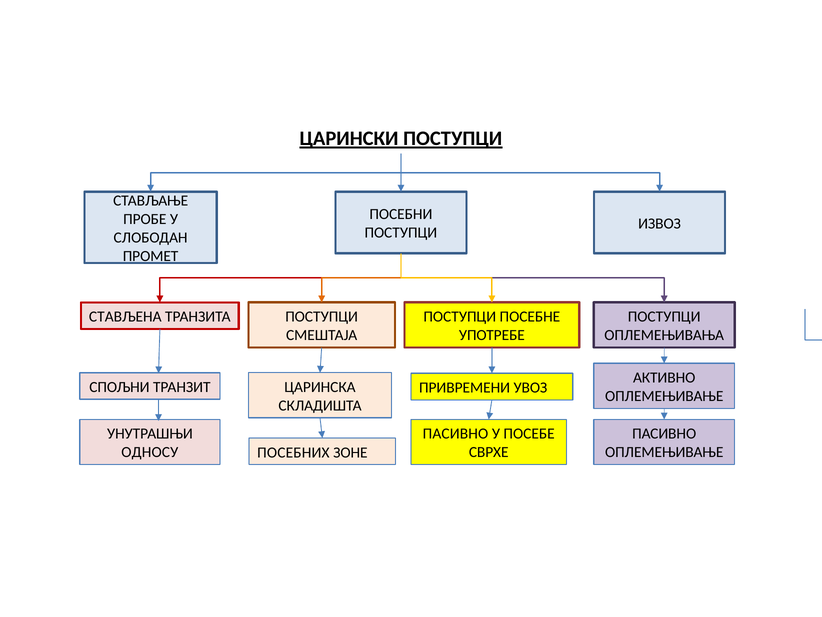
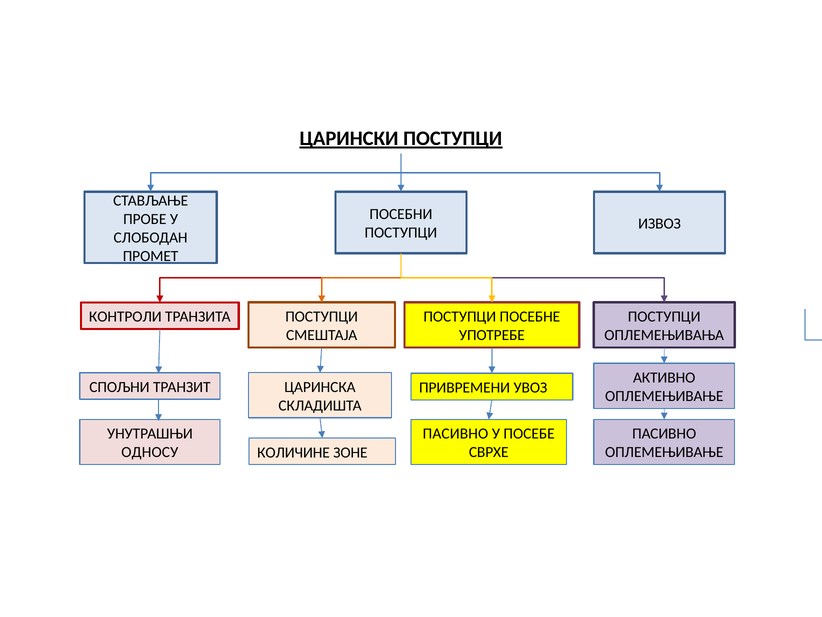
СТАВЉЕНА: СТАВЉЕНА -> КОНТРОЛИ
ПОСЕБНИХ: ПОСЕБНИХ -> КОЛИЧИНЕ
